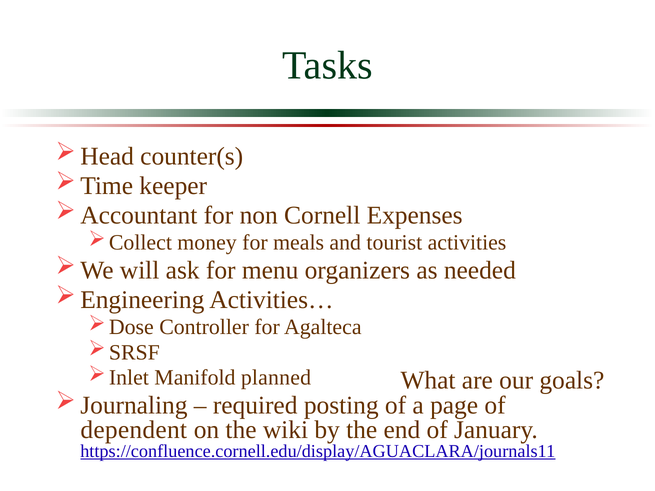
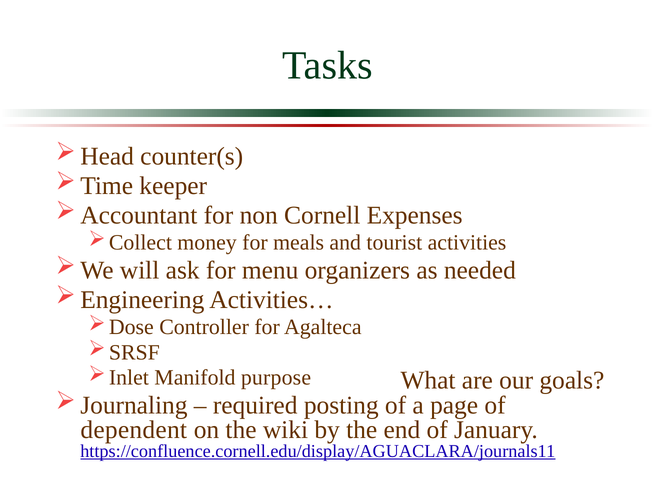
planned: planned -> purpose
